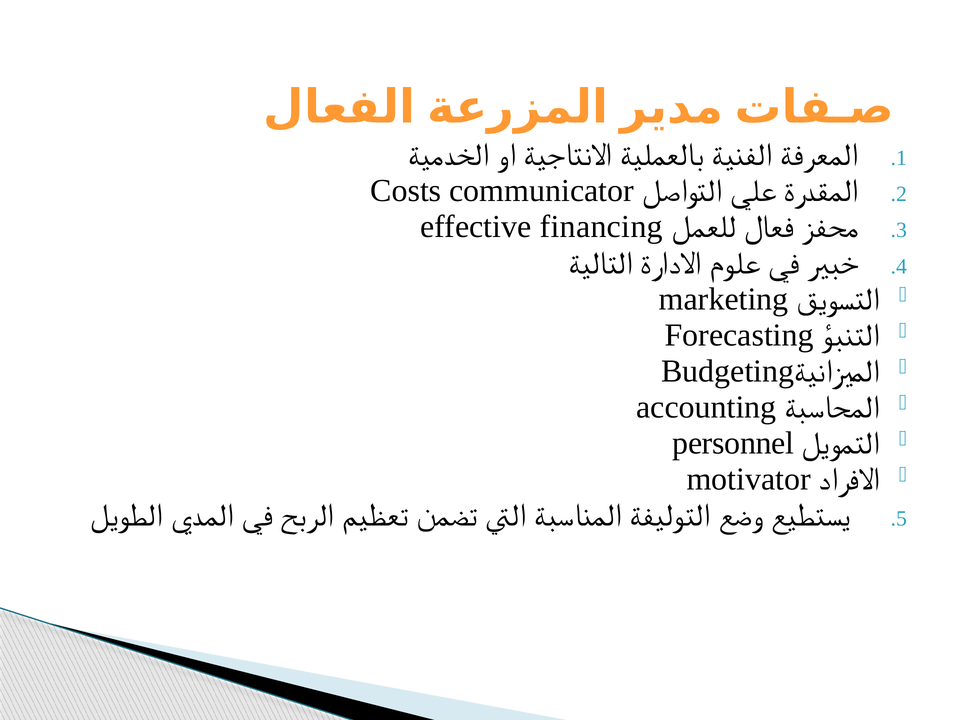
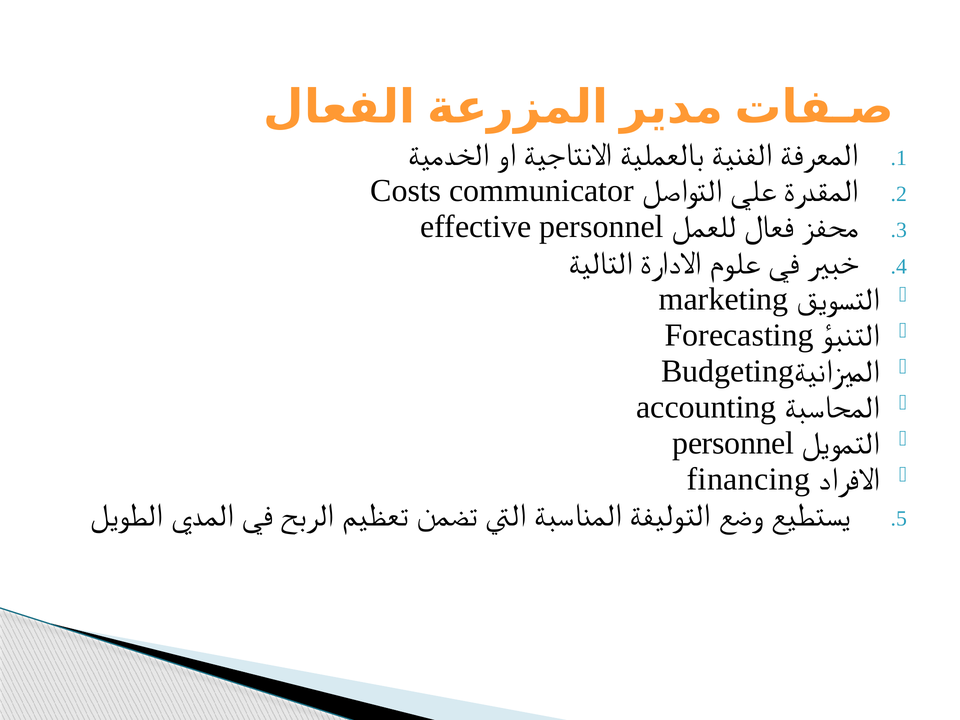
effective financing: financing -> personnel
motivator: motivator -> financing
